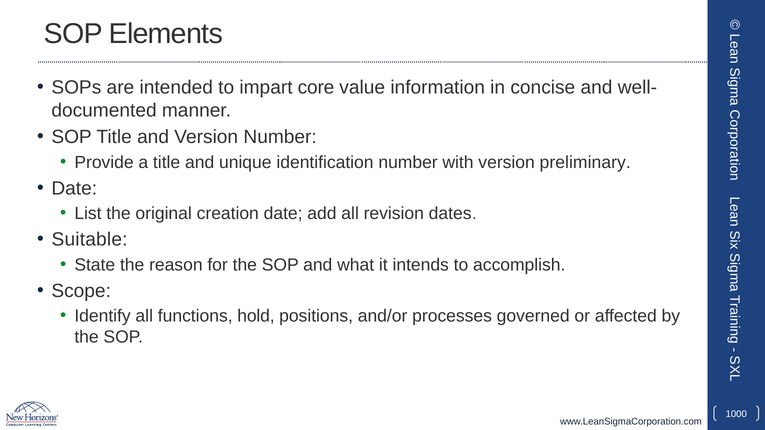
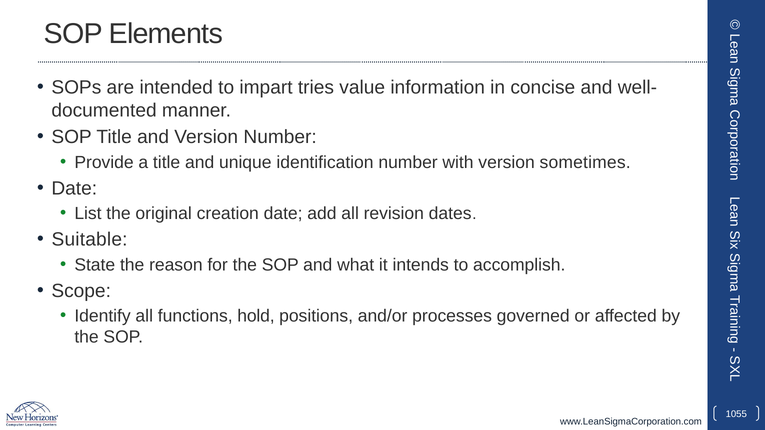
core: core -> tries
preliminary: preliminary -> sometimes
1000: 1000 -> 1055
